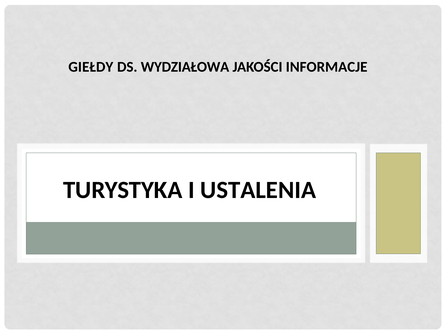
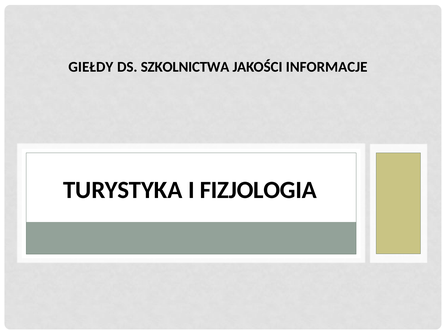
WYDZIAŁOWA: WYDZIAŁOWA -> SZKOLNICTWA
USTALENIA: USTALENIA -> FIZJOLOGIA
